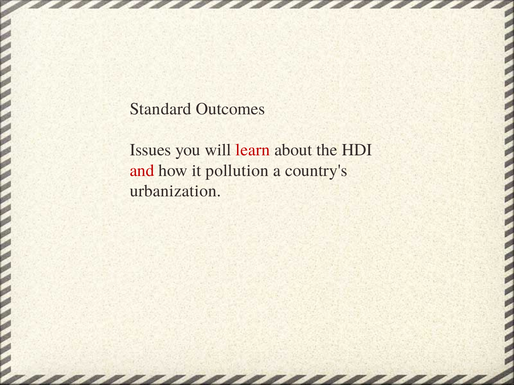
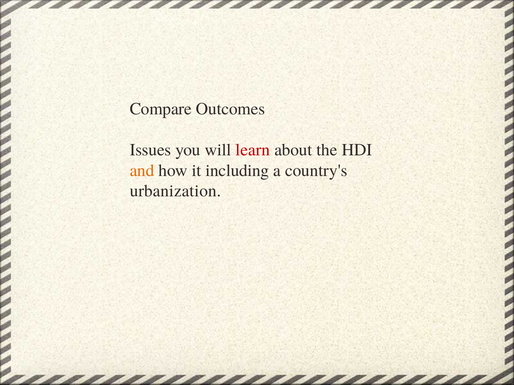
Standard: Standard -> Compare
and colour: red -> orange
pollution: pollution -> including
